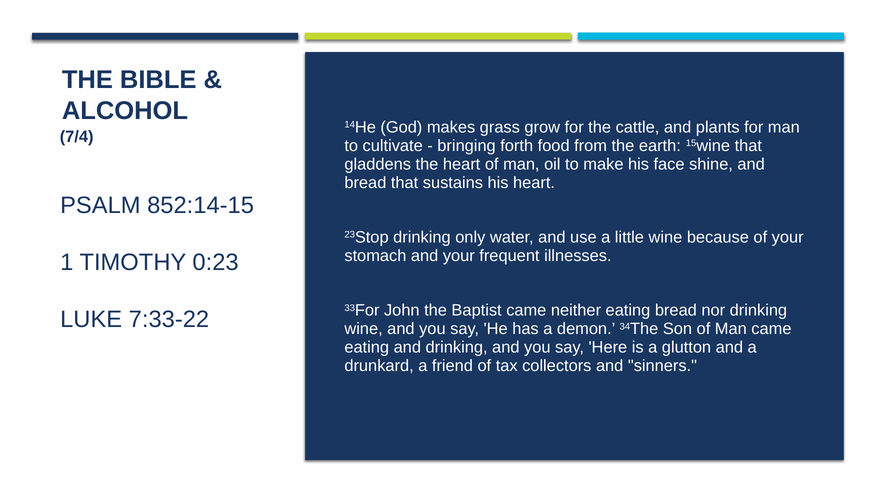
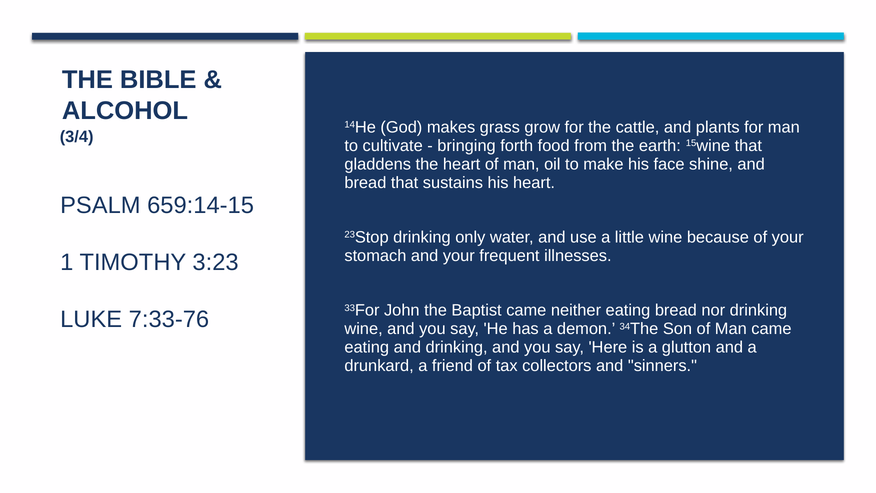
7/4: 7/4 -> 3/4
852:14-15: 852:14-15 -> 659:14-15
0:23: 0:23 -> 3:23
7:33-22: 7:33-22 -> 7:33-76
